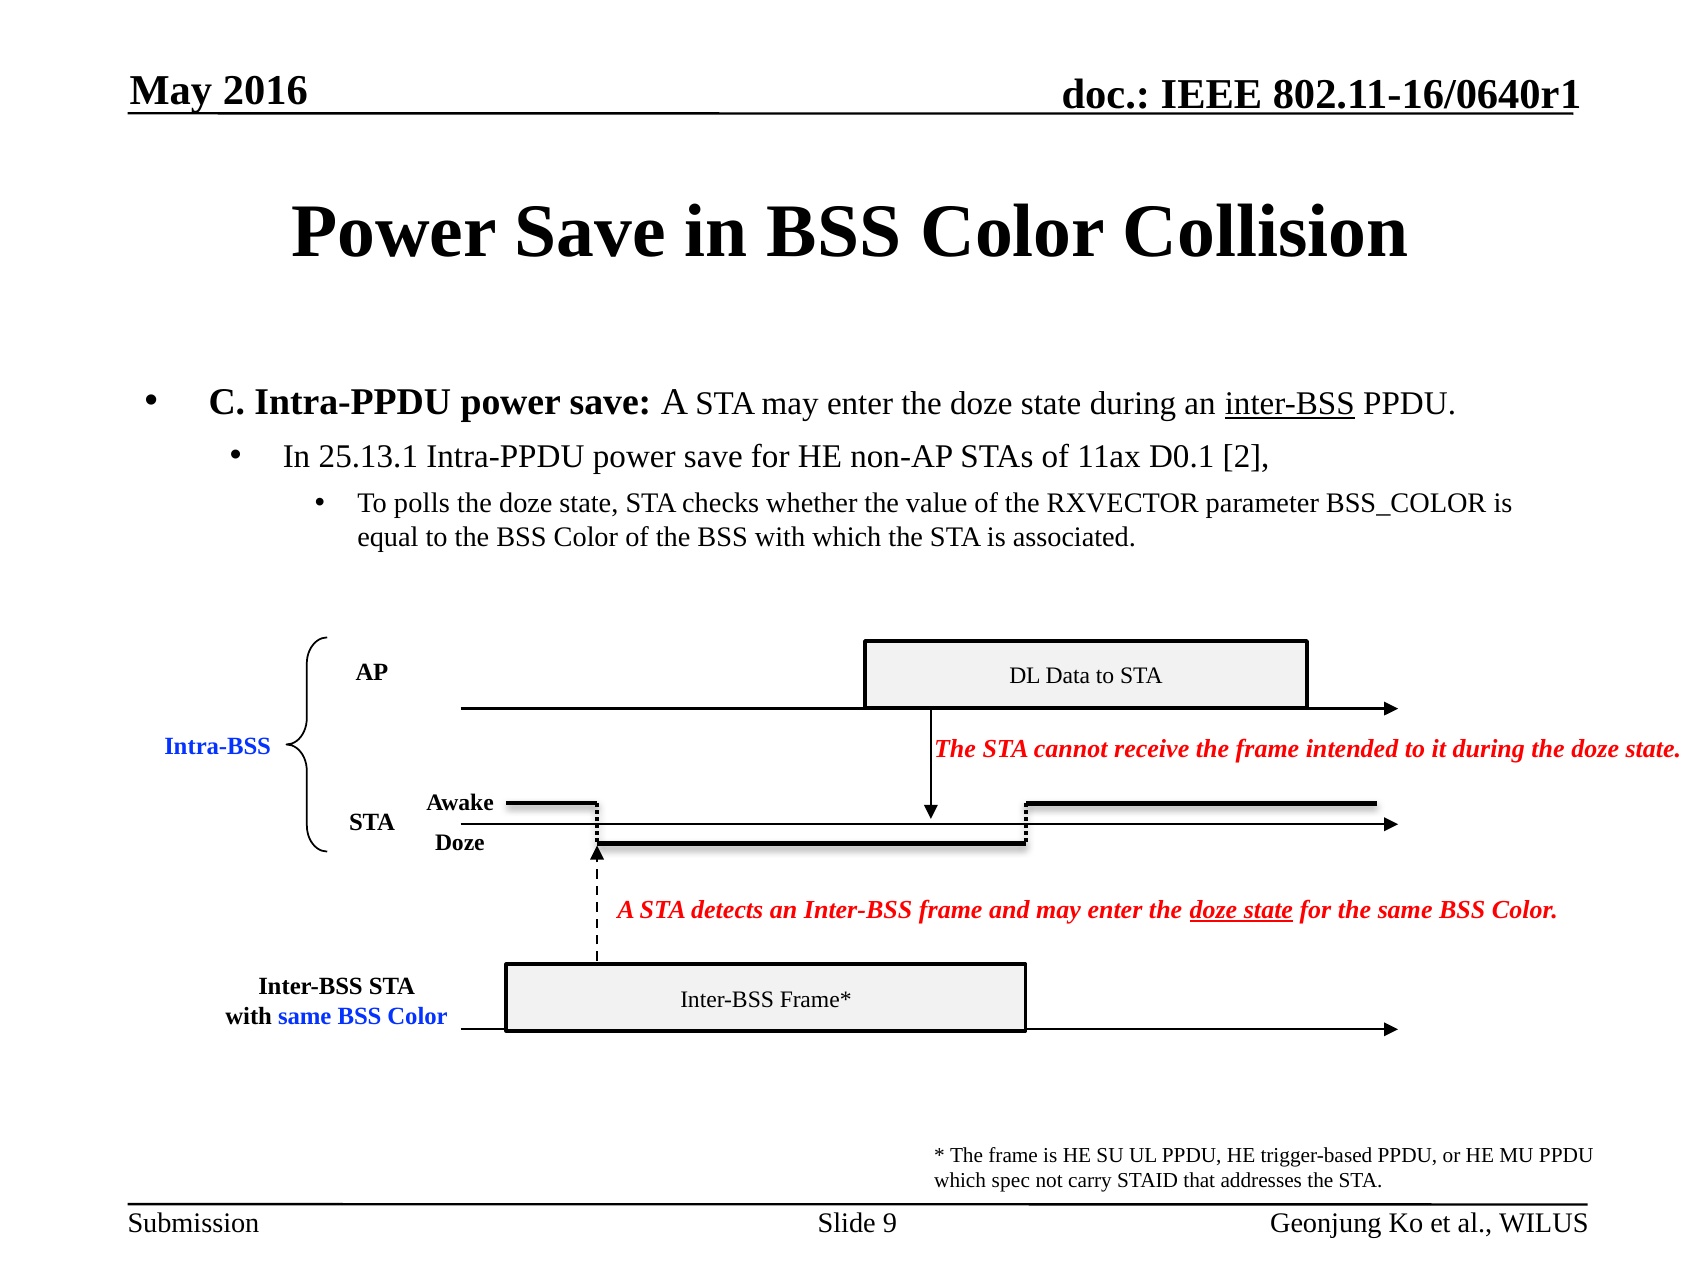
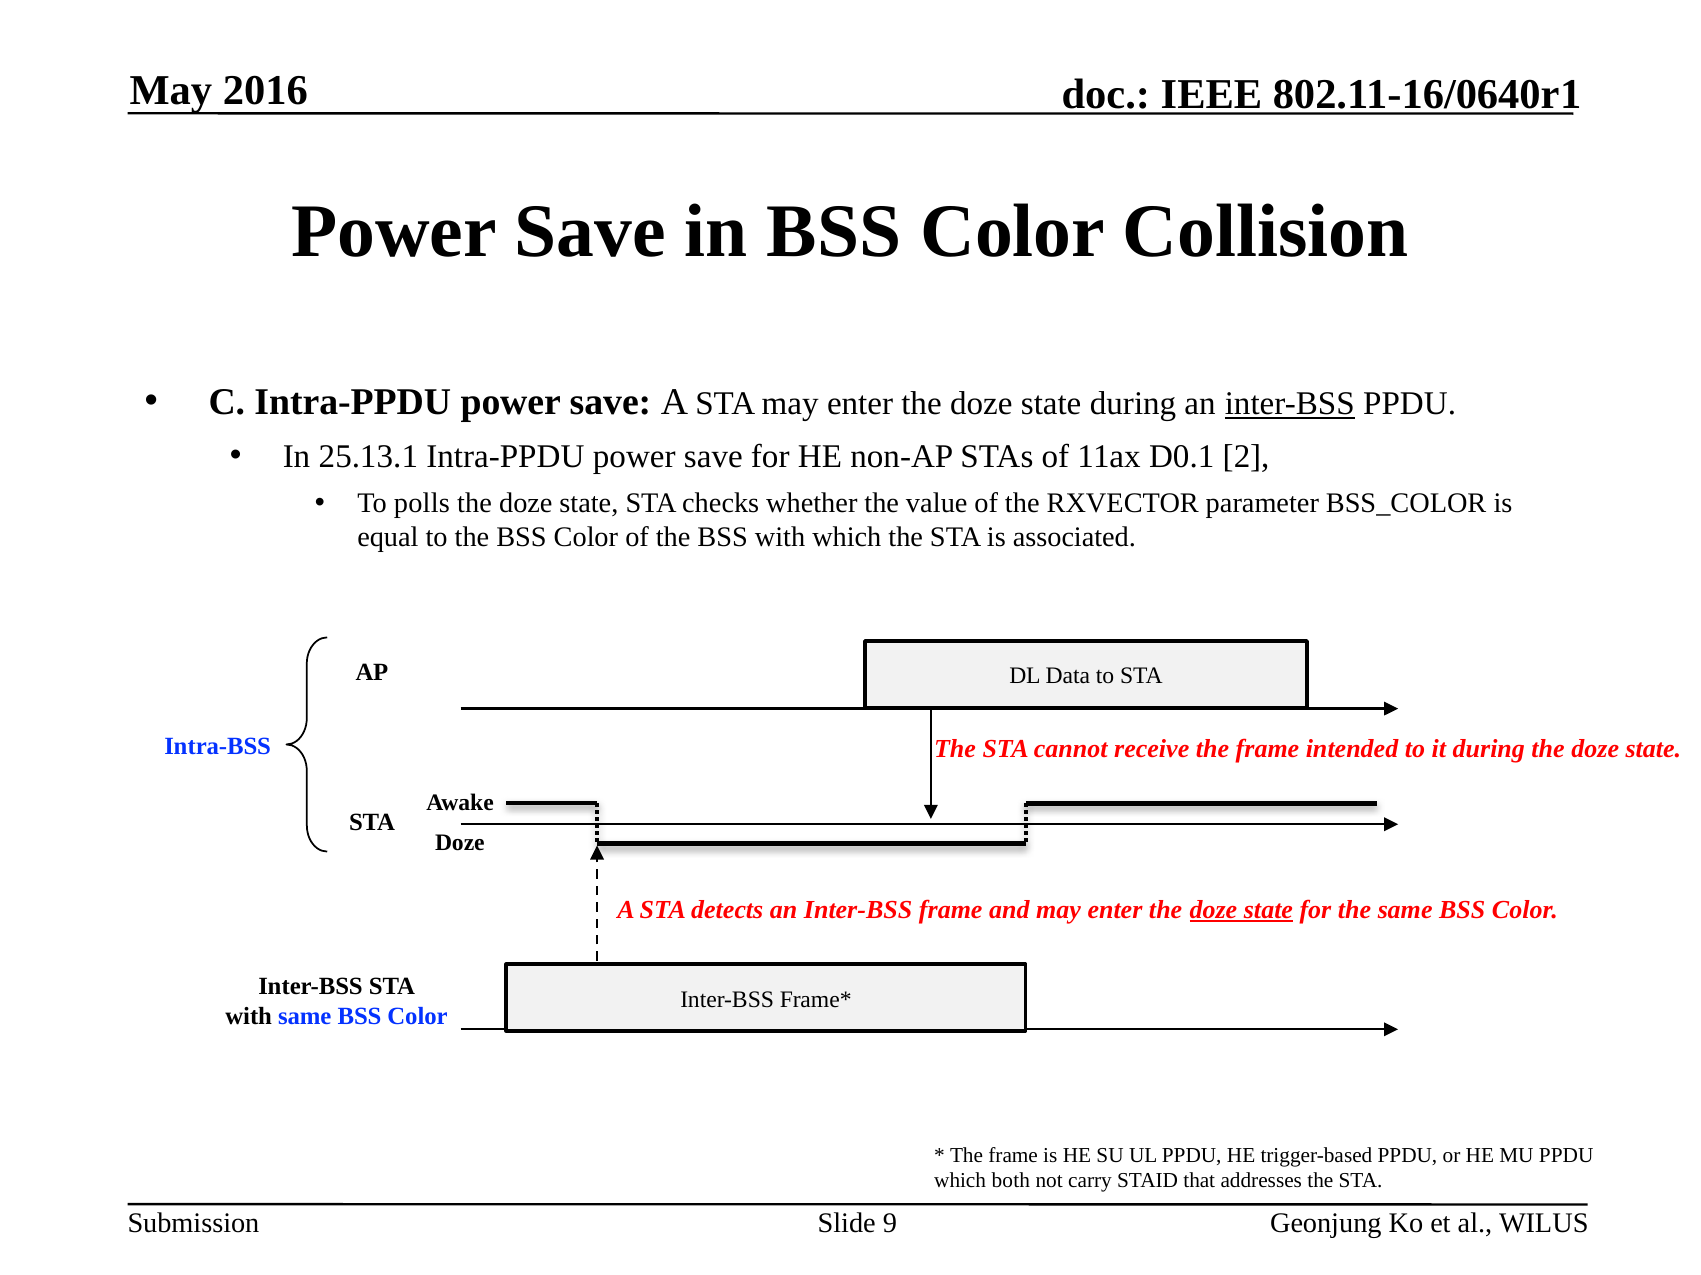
spec: spec -> both
